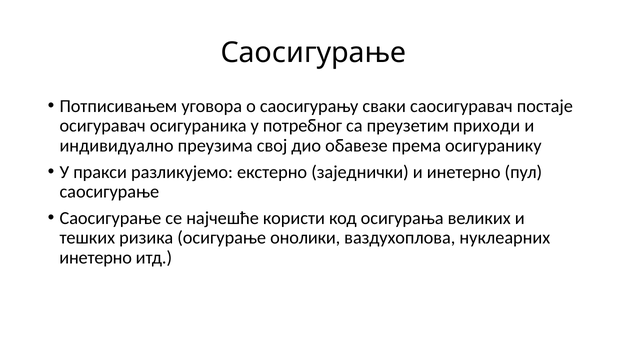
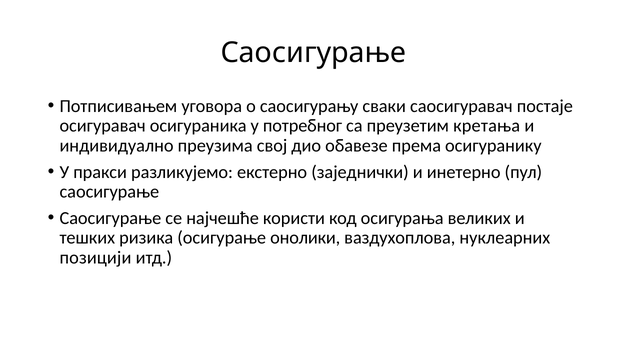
приходи: приходи -> кретања
инетерно at (96, 257): инетерно -> позицији
